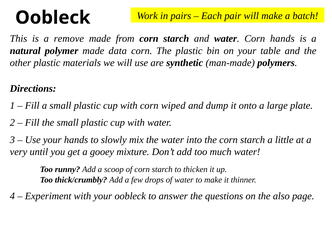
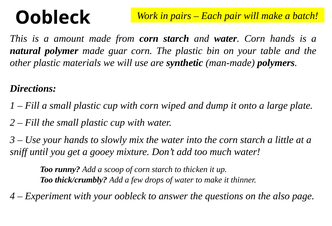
remove: remove -> amount
data: data -> guar
very: very -> sniff
